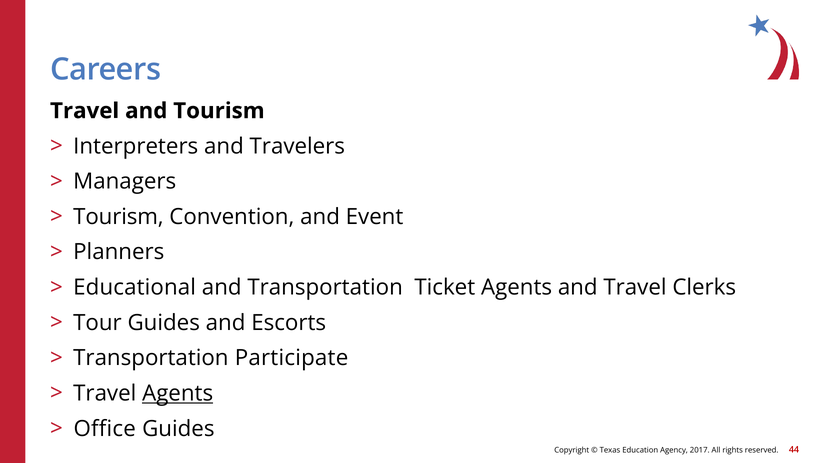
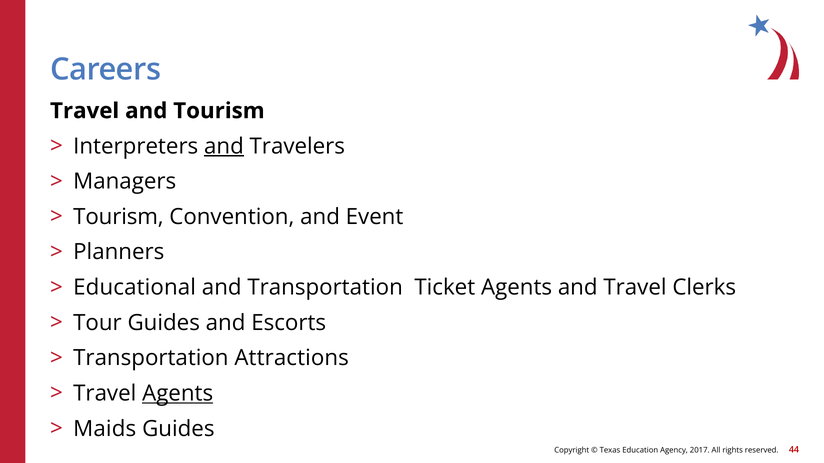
and at (224, 146) underline: none -> present
Participate: Participate -> Attractions
Office: Office -> Maids
